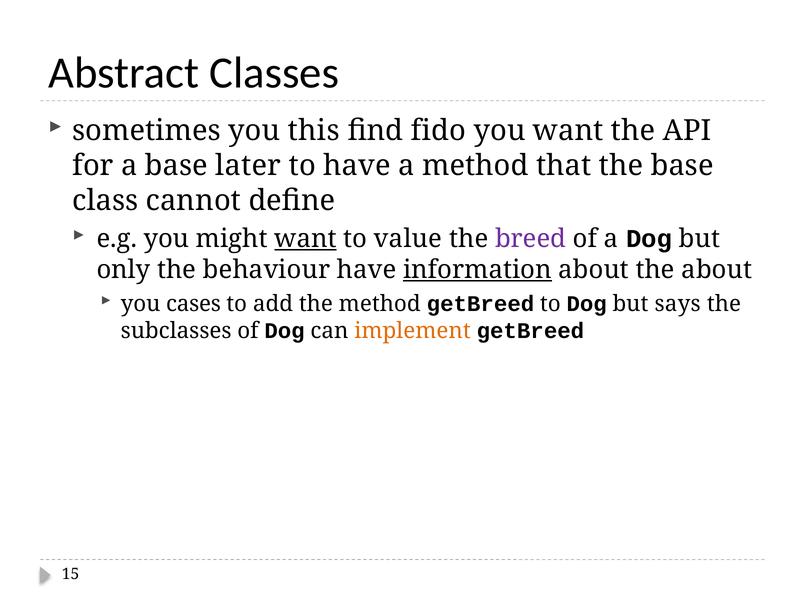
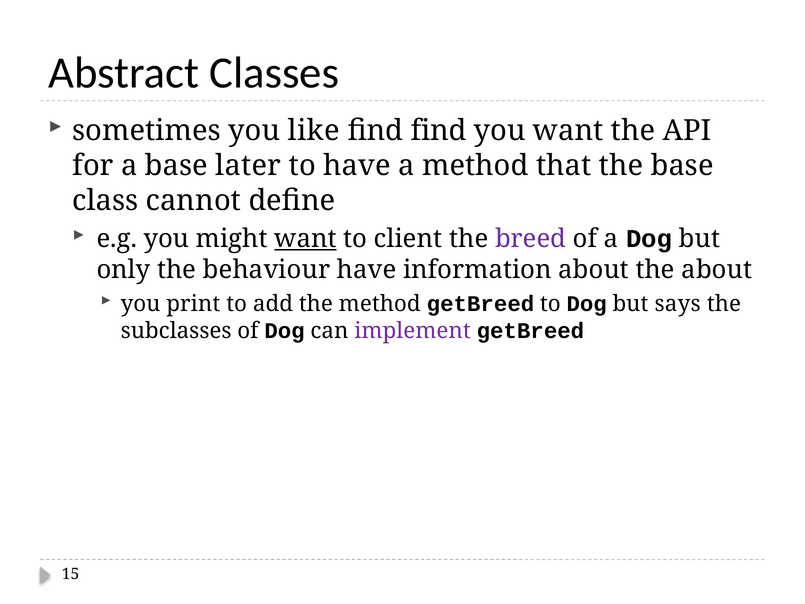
this: this -> like
find fido: fido -> find
value: value -> client
information underline: present -> none
cases: cases -> print
implement colour: orange -> purple
